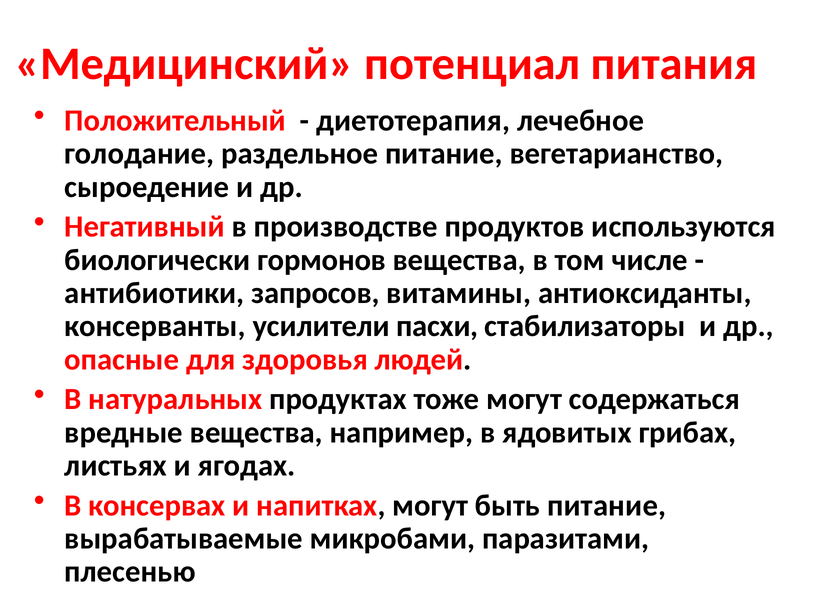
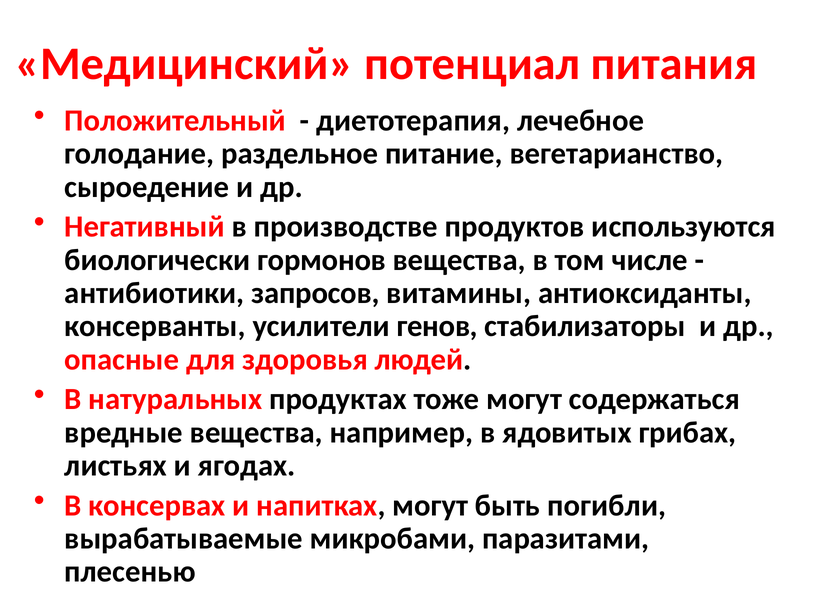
пасхи: пасхи -> генов
быть питание: питание -> погибли
